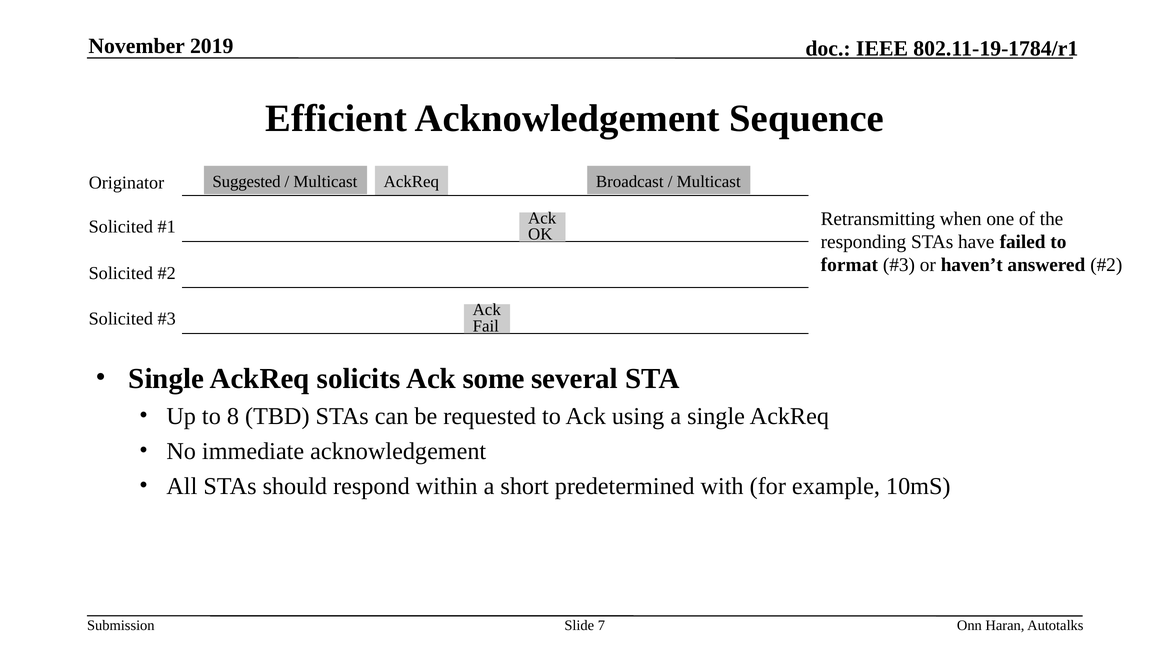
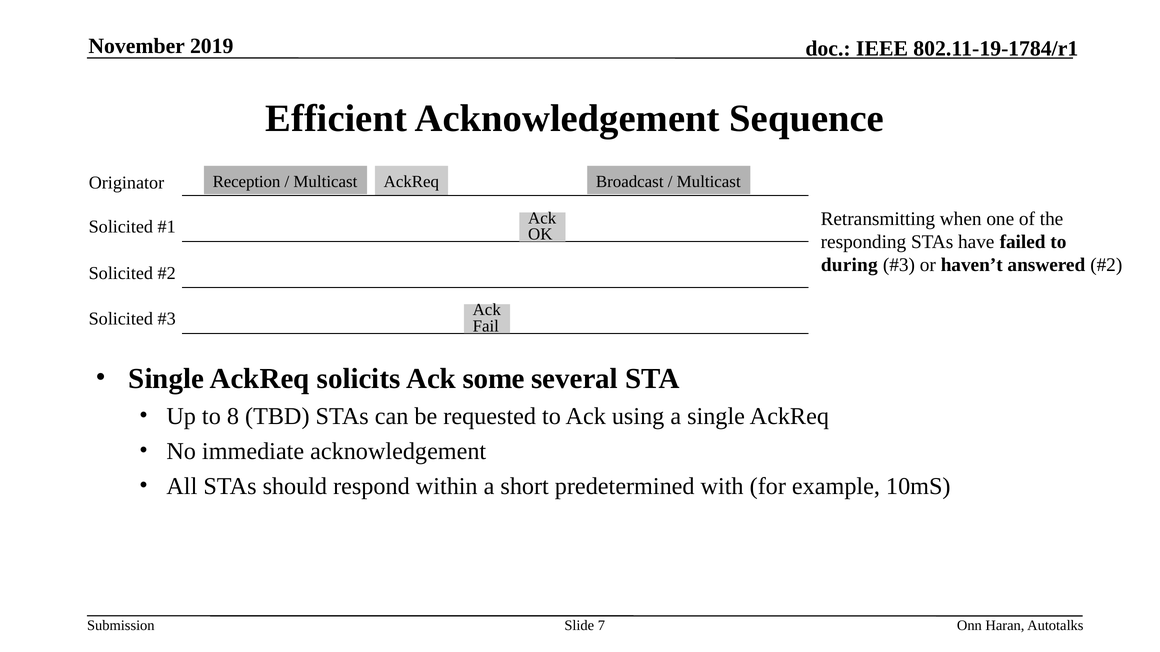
Suggested: Suggested -> Reception
format: format -> during
